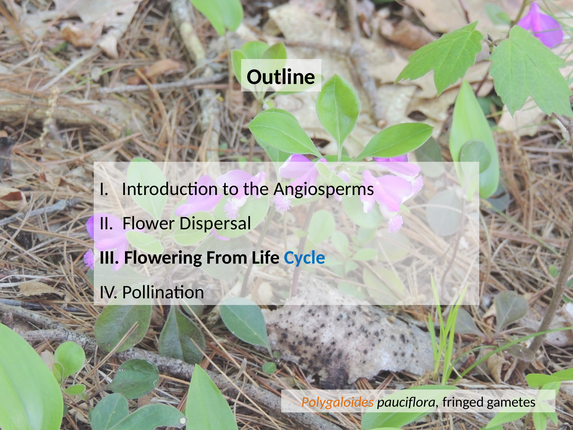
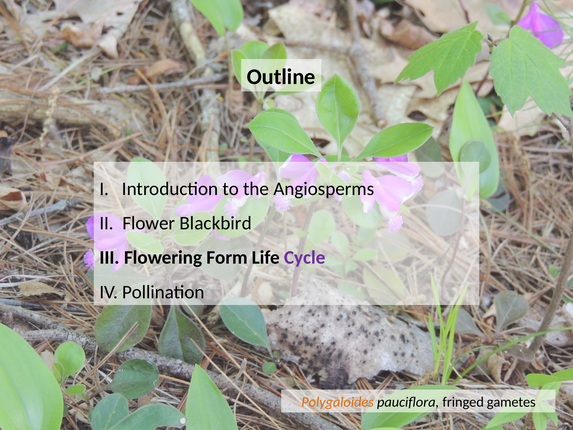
Dispersal: Dispersal -> Blackbird
From: From -> Form
Cycle colour: blue -> purple
